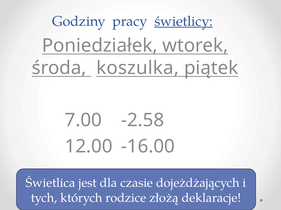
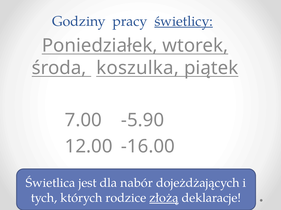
-2.58: -2.58 -> -5.90
czasie: czasie -> nabór
złożą underline: none -> present
